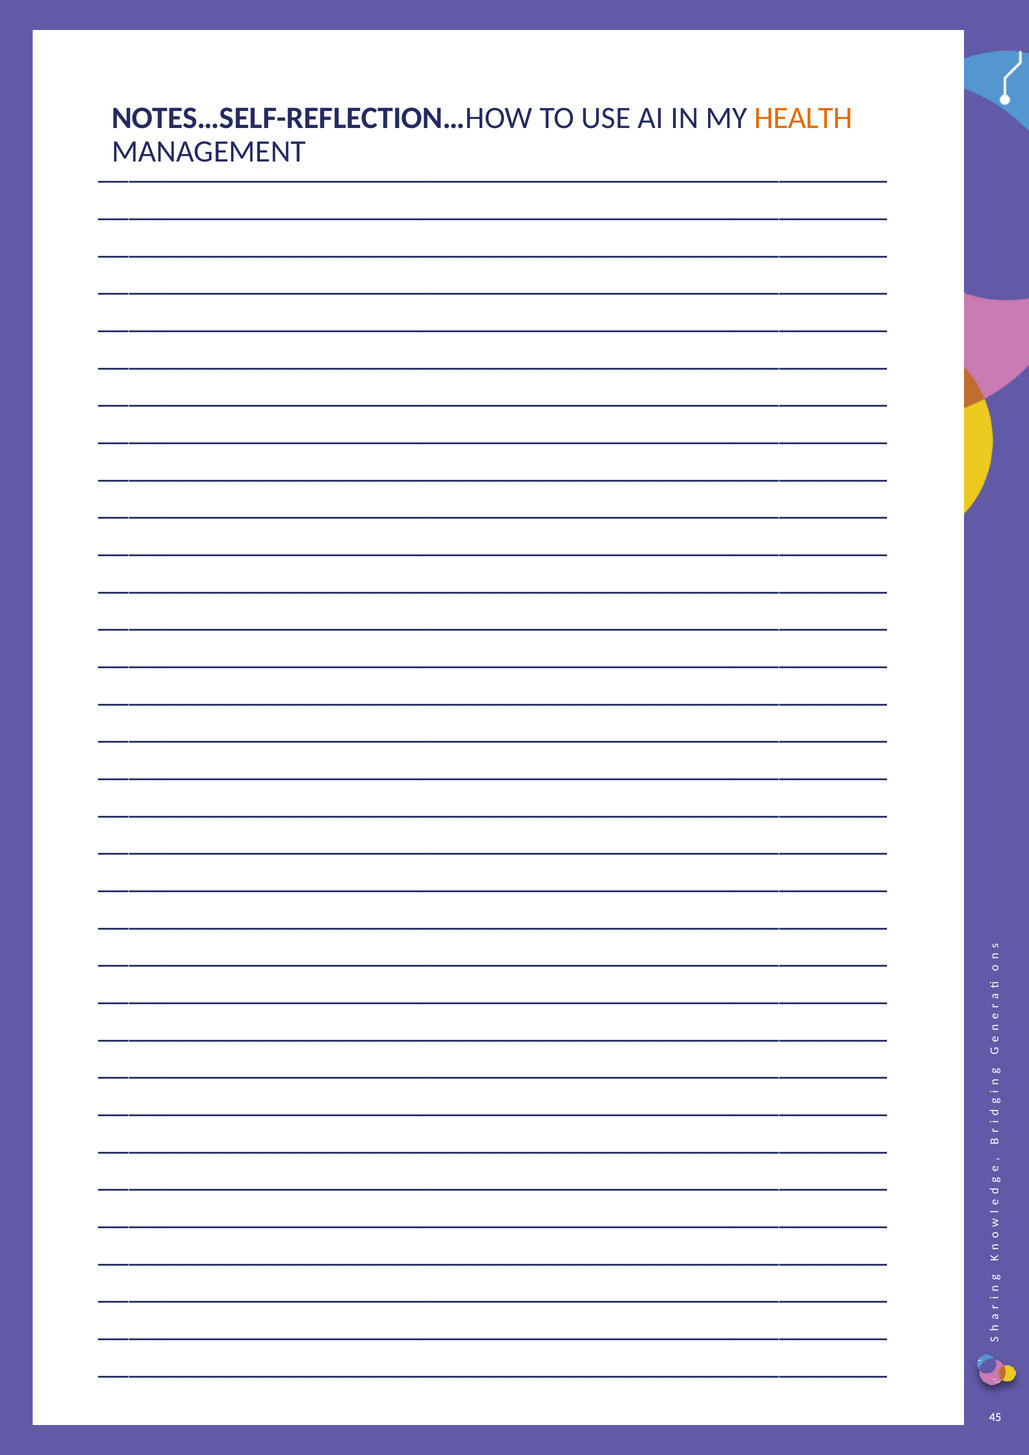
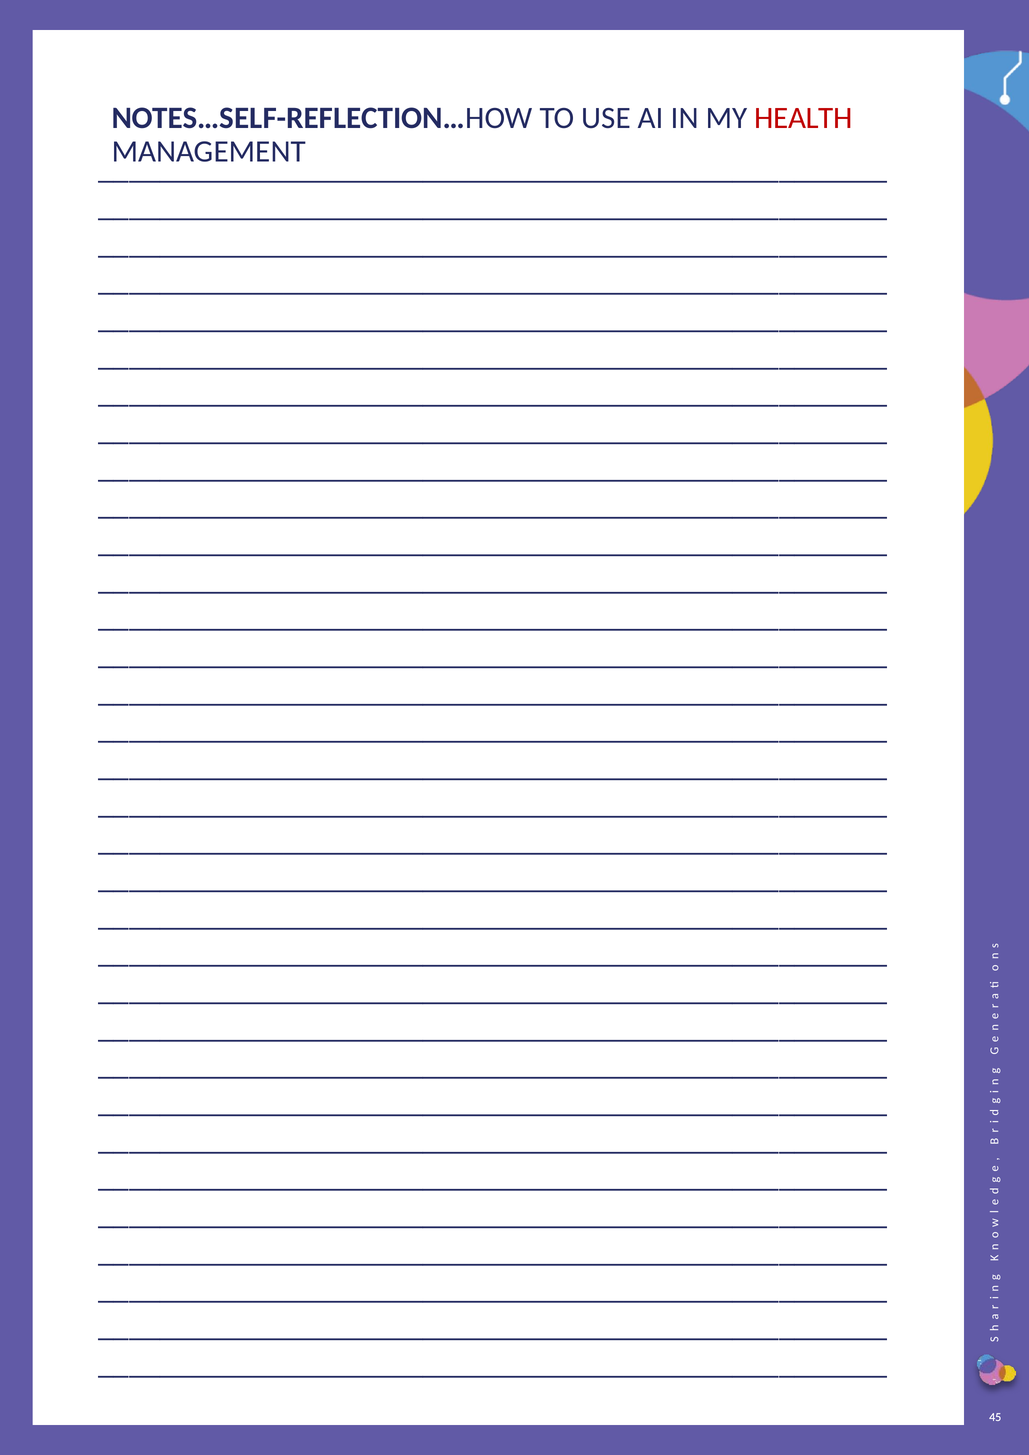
HEALTH colour: orange -> red
